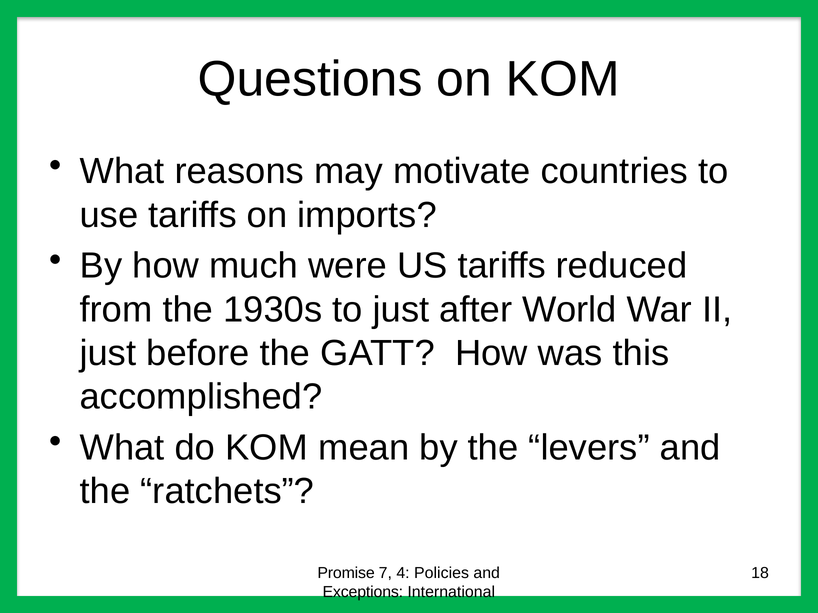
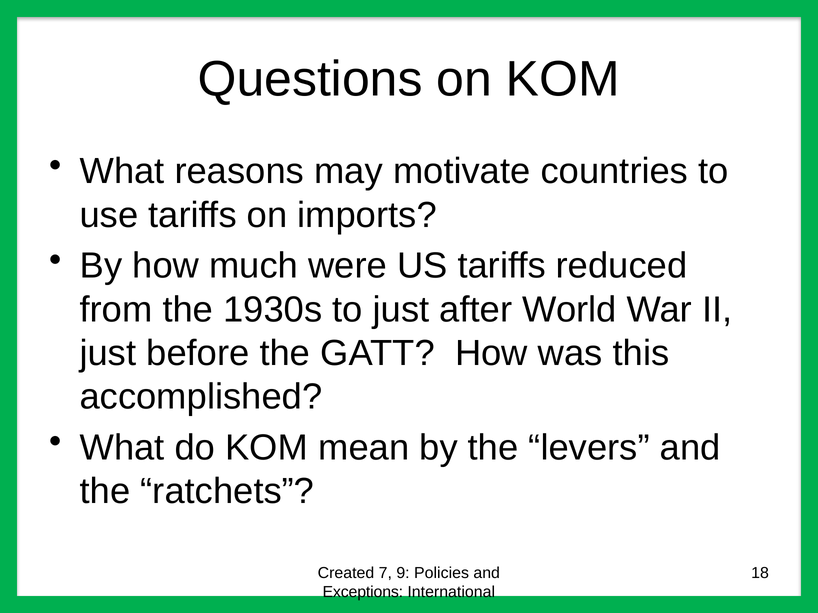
Promise: Promise -> Created
4: 4 -> 9
